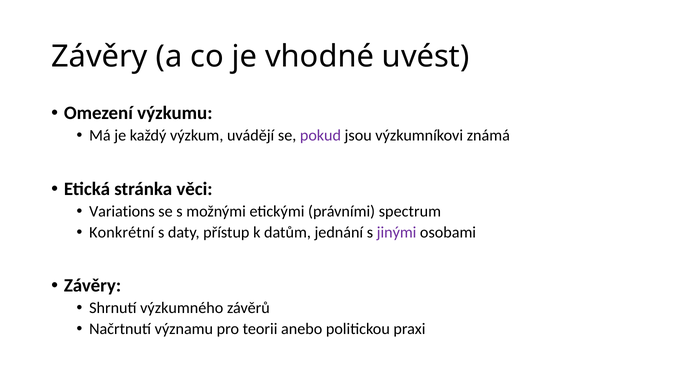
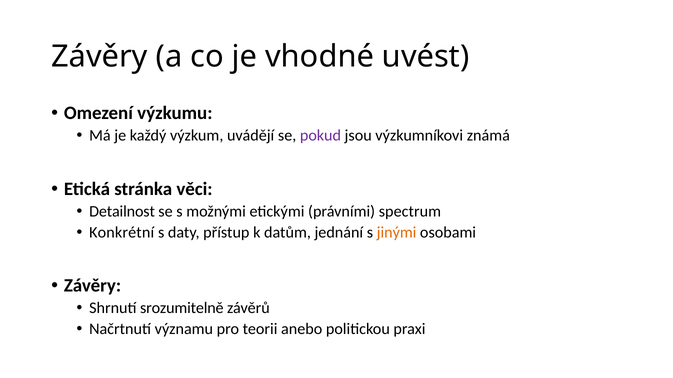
Variations: Variations -> Detailnost
jinými colour: purple -> orange
výzkumného: výzkumného -> srozumitelně
